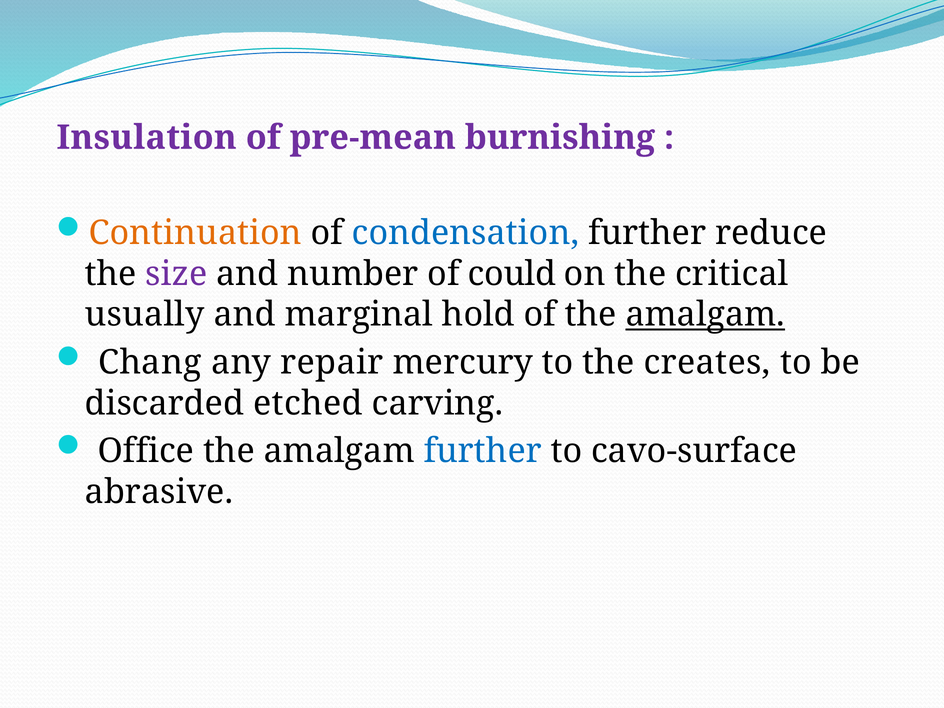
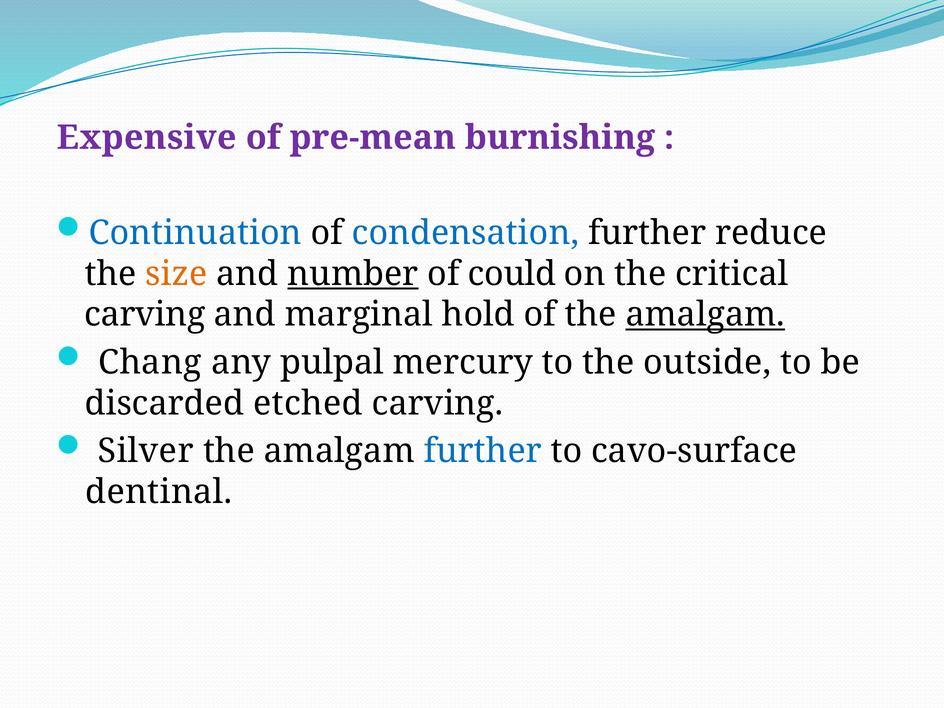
Insulation: Insulation -> Expensive
Continuation colour: orange -> blue
size colour: purple -> orange
number underline: none -> present
usually at (145, 315): usually -> carving
repair: repair -> pulpal
creates: creates -> outside
Office: Office -> Silver
abrasive: abrasive -> dentinal
